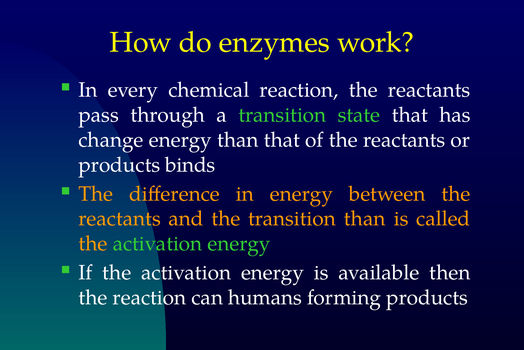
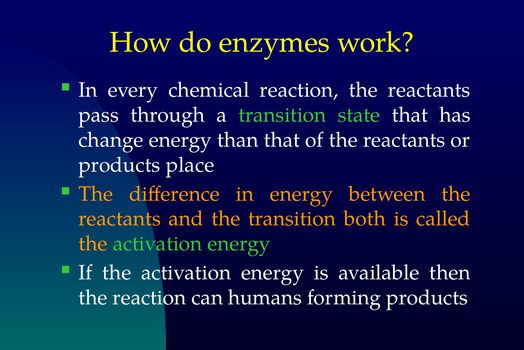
binds: binds -> place
transition than: than -> both
